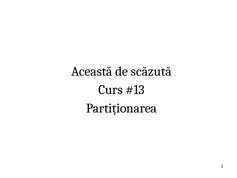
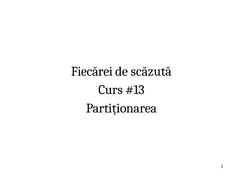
Această: Această -> Fiecărei
